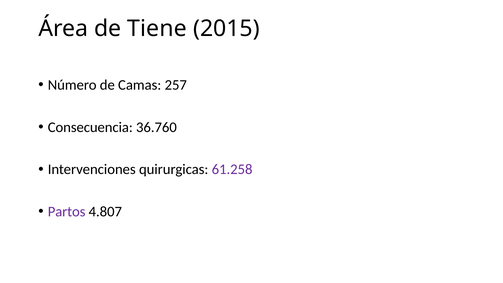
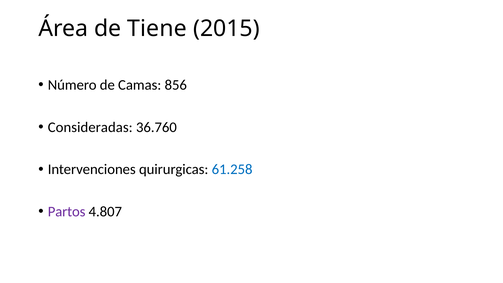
257: 257 -> 856
Consecuencia: Consecuencia -> Consideradas
61.258 colour: purple -> blue
